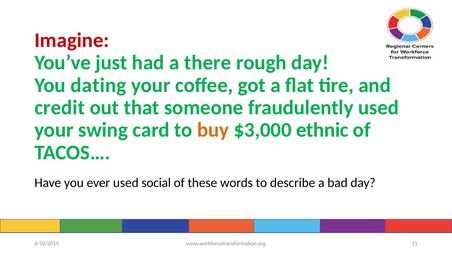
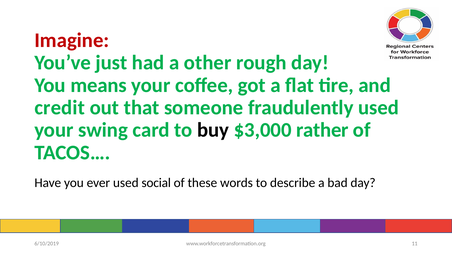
there: there -> other
dating: dating -> means
buy colour: orange -> black
ethnic: ethnic -> rather
